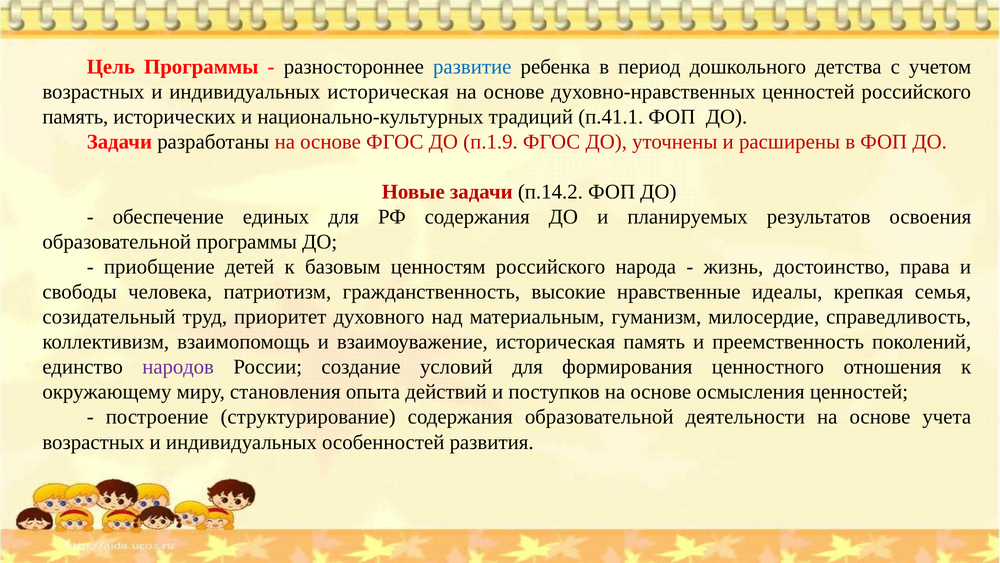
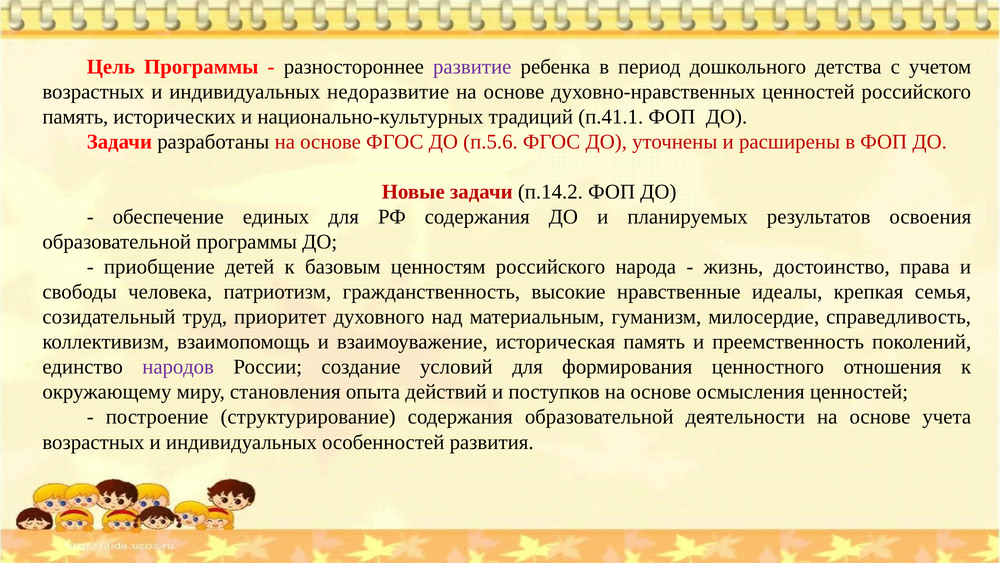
развитие colour: blue -> purple
индивидуальных историческая: историческая -> недоразвитие
п.1.9: п.1.9 -> п.5.6
